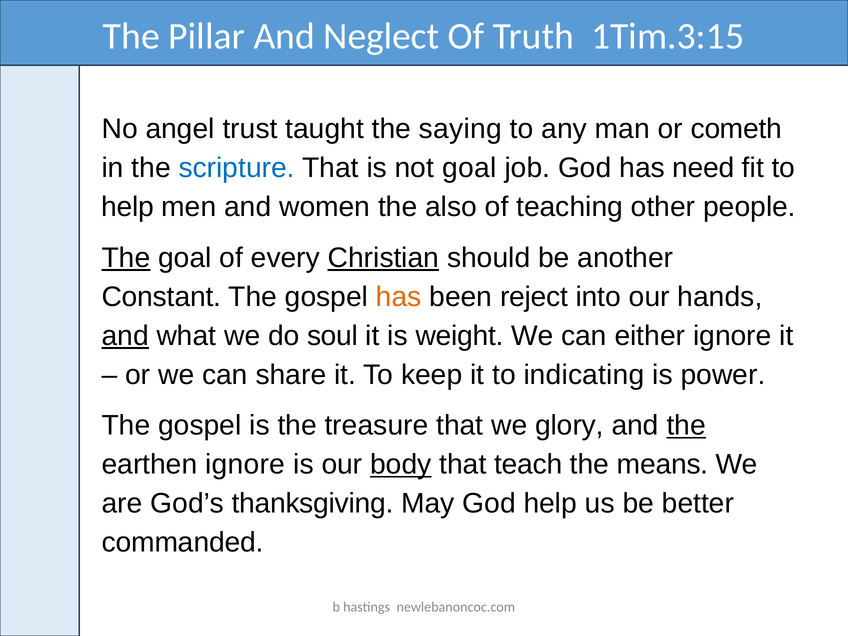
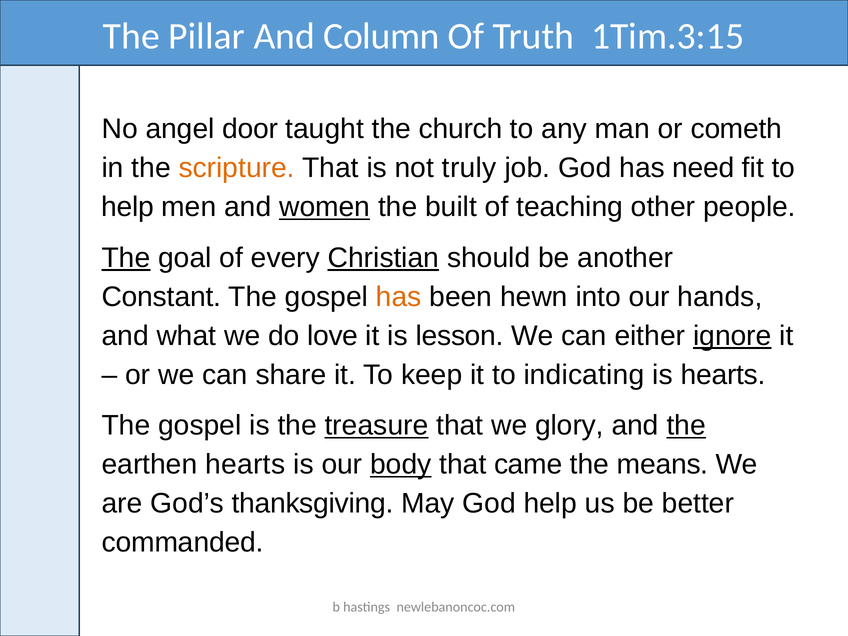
Neglect: Neglect -> Column
trust: trust -> door
saying: saying -> church
scripture colour: blue -> orange
not goal: goal -> truly
women underline: none -> present
also: also -> built
reject: reject -> hewn
and at (125, 336) underline: present -> none
soul: soul -> love
weight: weight -> lesson
ignore at (732, 336) underline: none -> present
is power: power -> hearts
treasure underline: none -> present
earthen ignore: ignore -> hearts
teach: teach -> came
